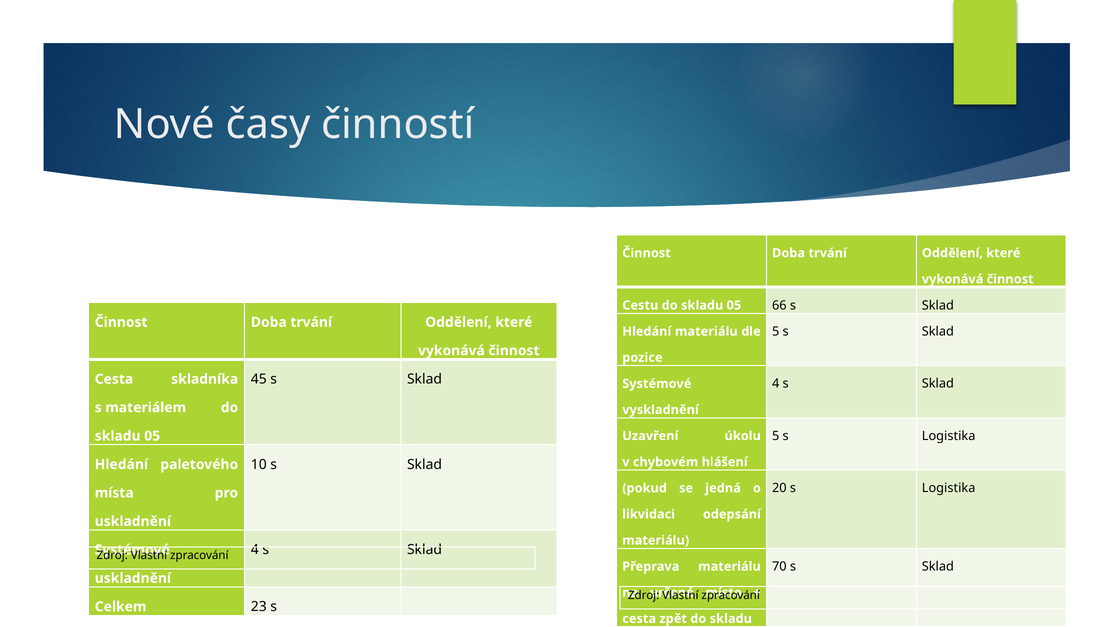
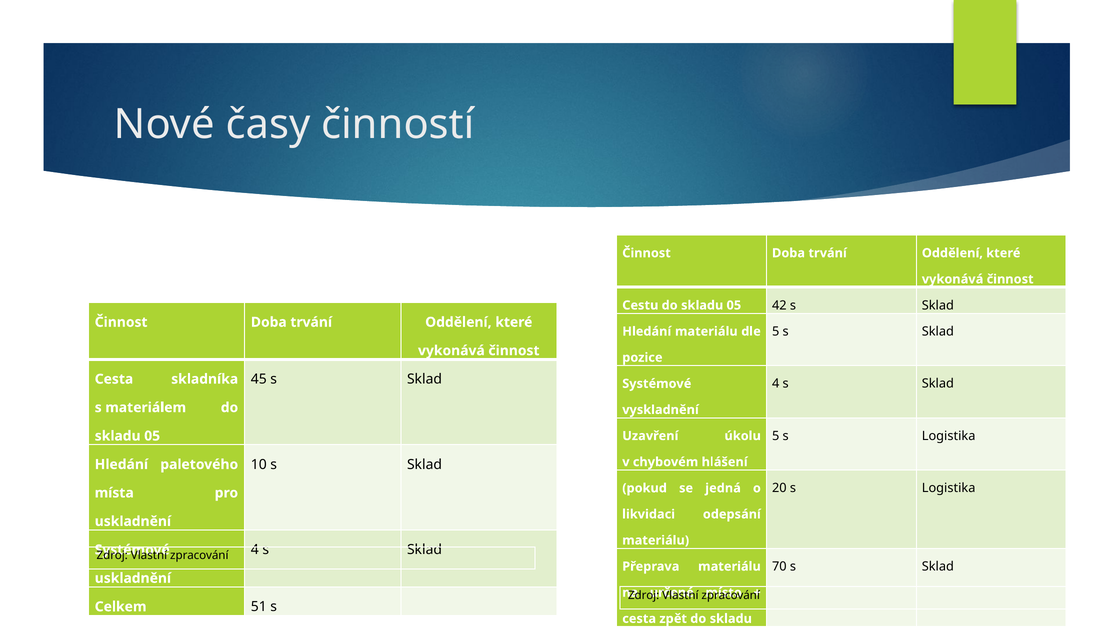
66: 66 -> 42
23: 23 -> 51
